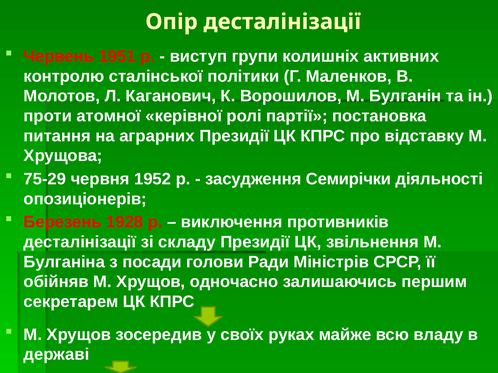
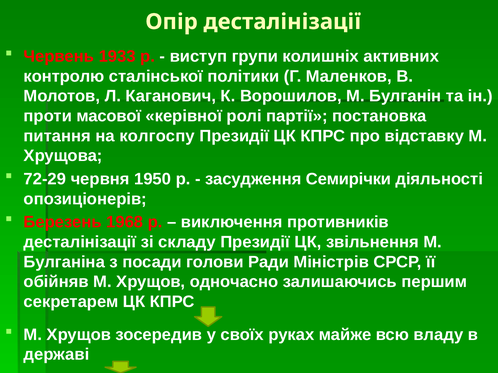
1951: 1951 -> 1933
атомної: атомної -> масової
аграрних: аграрних -> колгоспу
75-29: 75-29 -> 72-29
1952: 1952 -> 1950
1928: 1928 -> 1968
